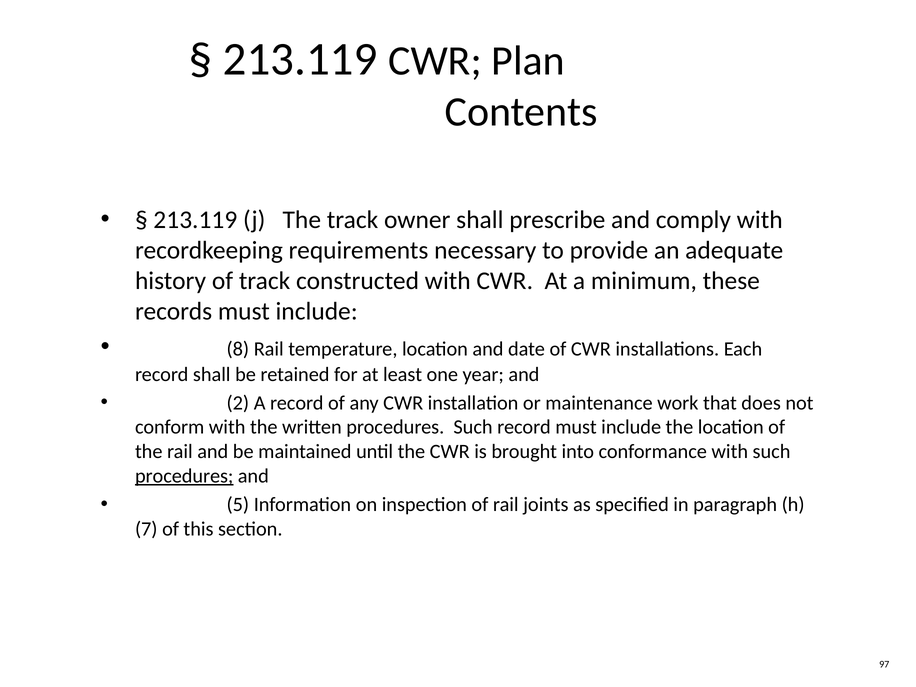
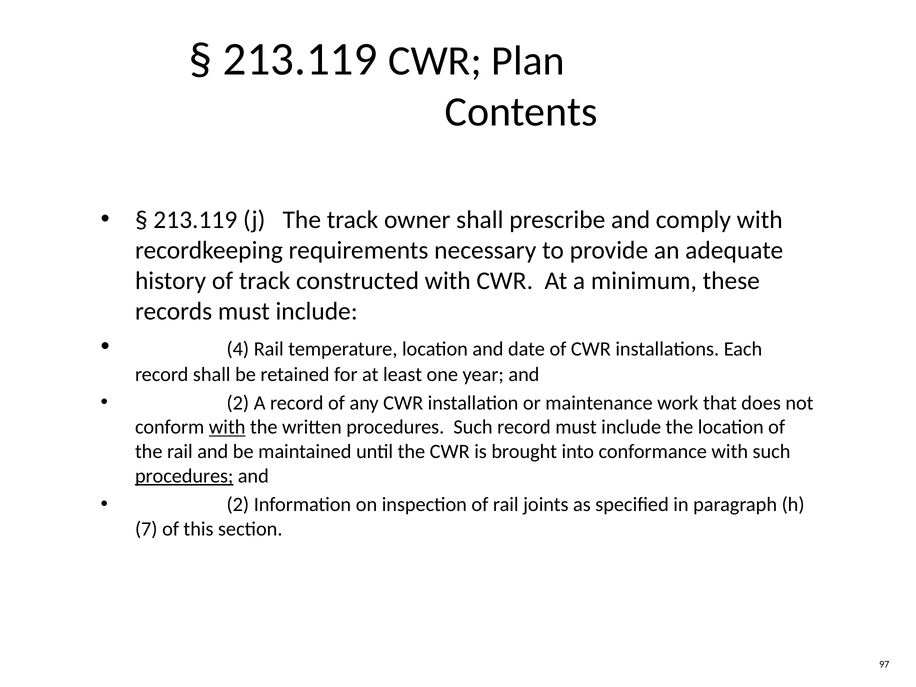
8: 8 -> 4
with at (227, 427) underline: none -> present
5 at (238, 505): 5 -> 2
